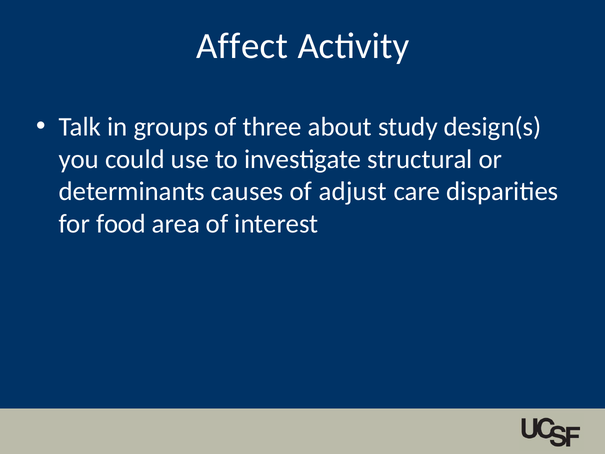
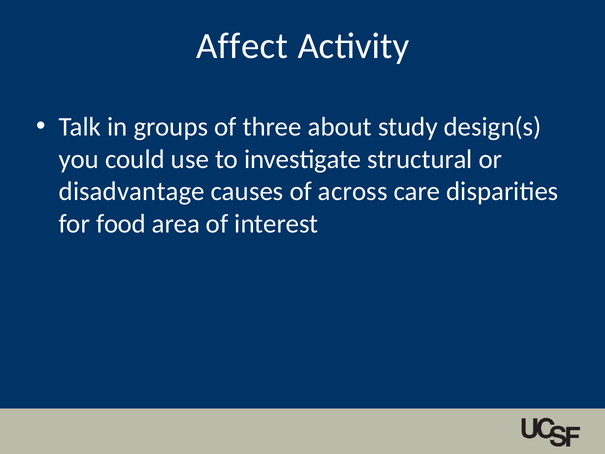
determinants: determinants -> disadvantage
adjust: adjust -> across
